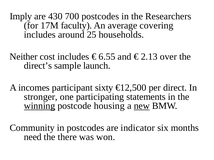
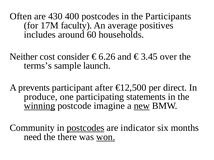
Imply: Imply -> Often
700: 700 -> 400
Researchers: Researchers -> Participants
covering: covering -> positives
25: 25 -> 60
cost includes: includes -> consider
6.55: 6.55 -> 6.26
2.13: 2.13 -> 3.45
direct’s: direct’s -> terms’s
incomes: incomes -> prevents
sixty: sixty -> after
stronger: stronger -> produce
housing: housing -> imagine
postcodes at (86, 128) underline: none -> present
won underline: none -> present
